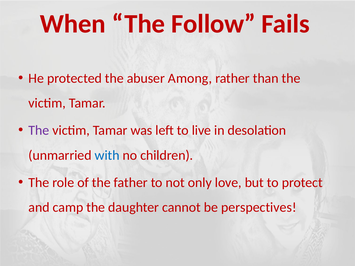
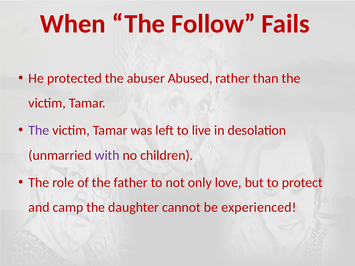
Among: Among -> Abused
with colour: blue -> purple
perspectives: perspectives -> experienced
